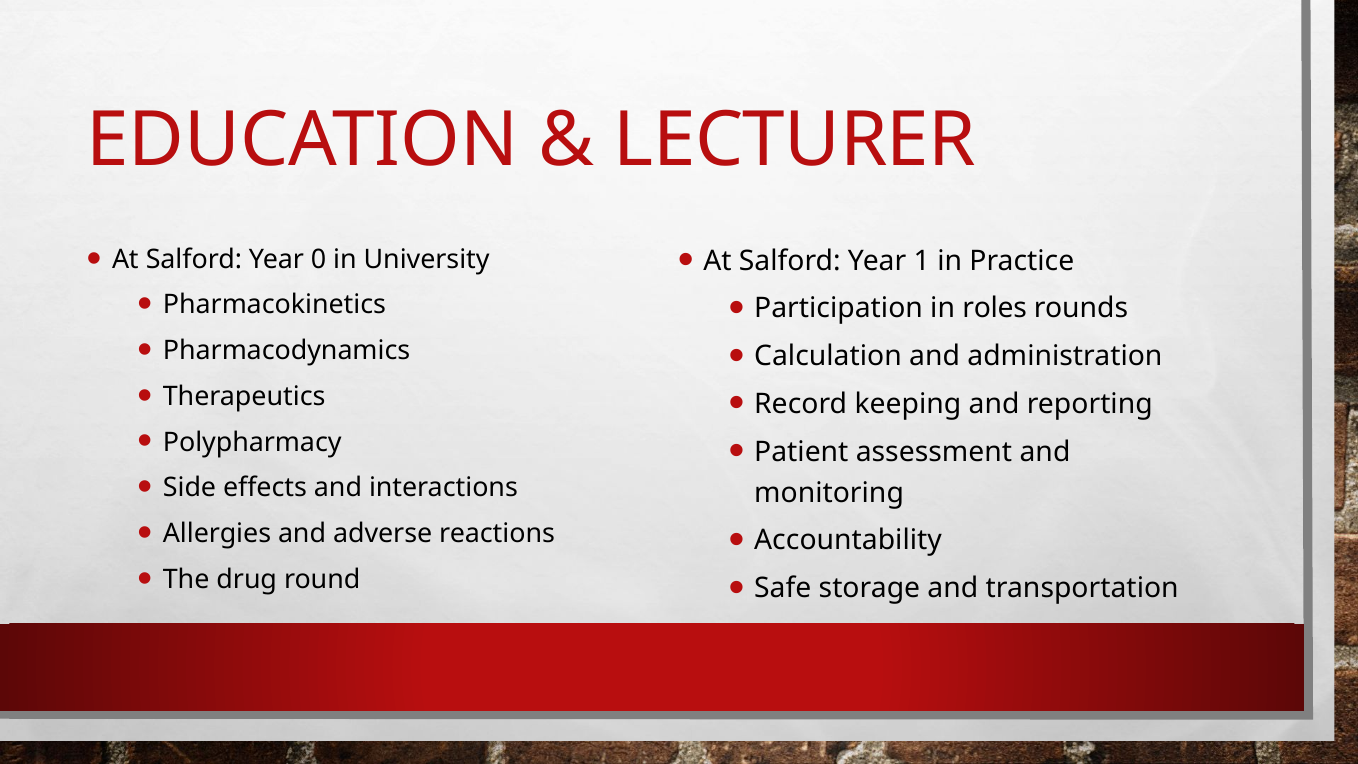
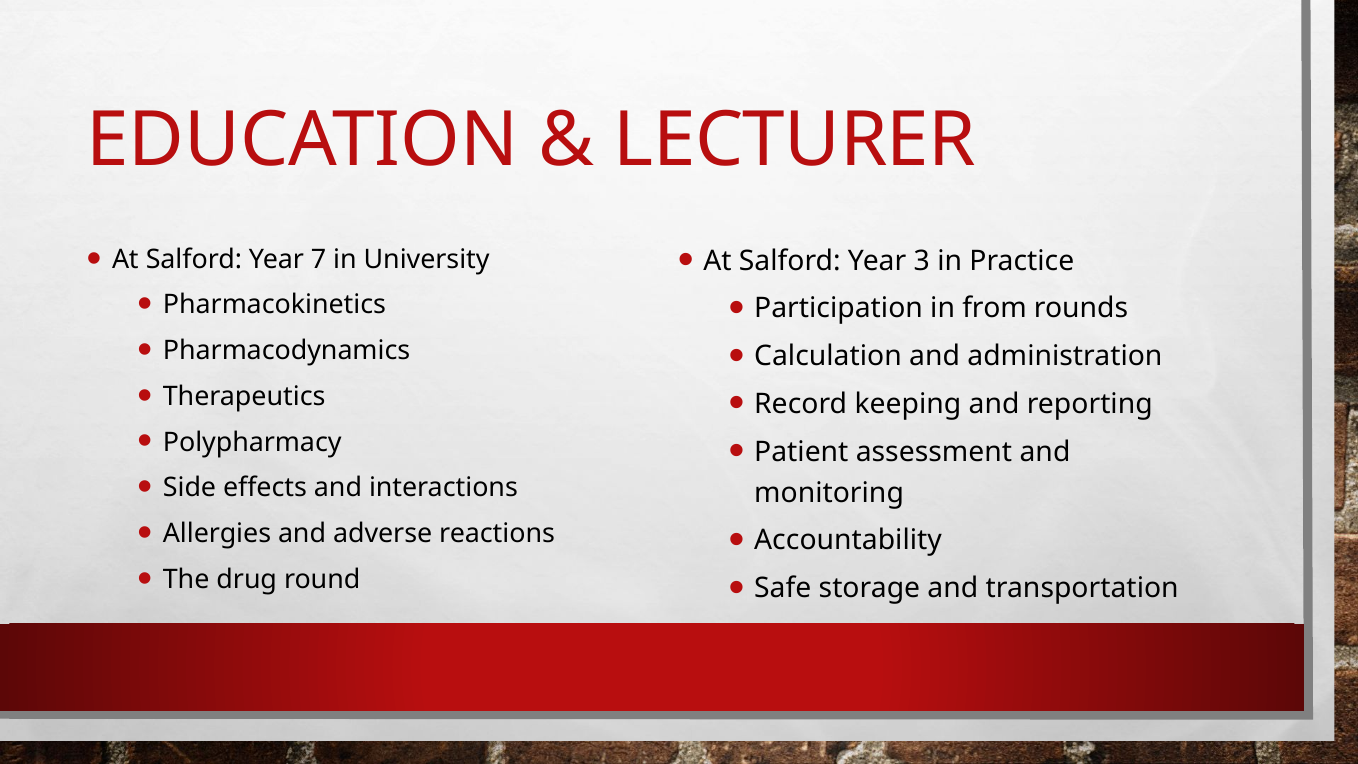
0: 0 -> 7
1: 1 -> 3
roles: roles -> from
